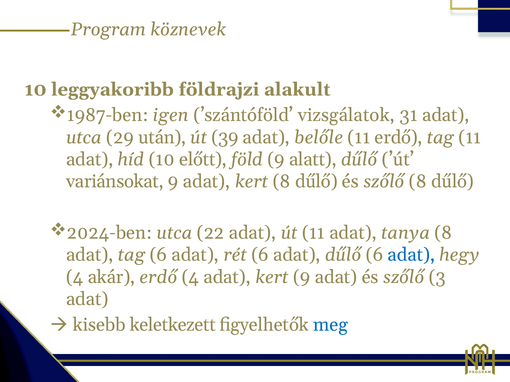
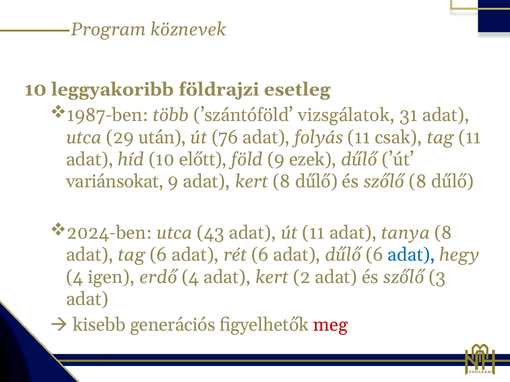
alakult: alakult -> esetleg
igen: igen -> több
39: 39 -> 76
belőle: belőle -> folyás
11 erdő: erdő -> csak
alatt: alatt -> ezek
22: 22 -> 43
akár: akár -> igen
kert 9: 9 -> 2
keletkezett: keletkezett -> generációs
meg colour: blue -> red
